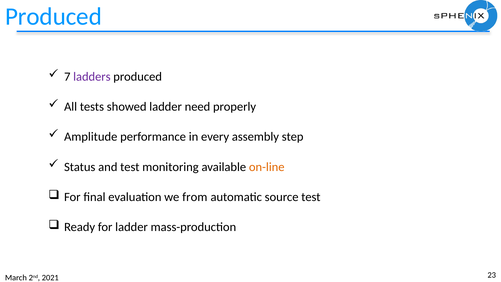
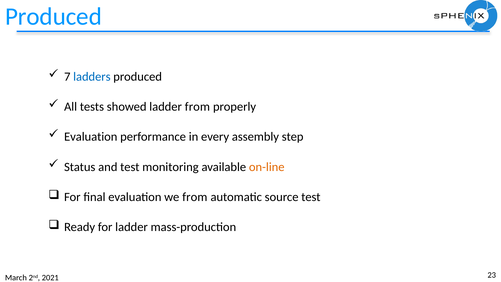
ladders colour: purple -> blue
ladder need: need -> from
Amplitude at (91, 137): Amplitude -> Evaluation
